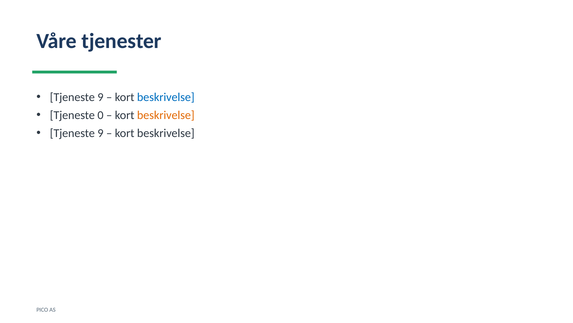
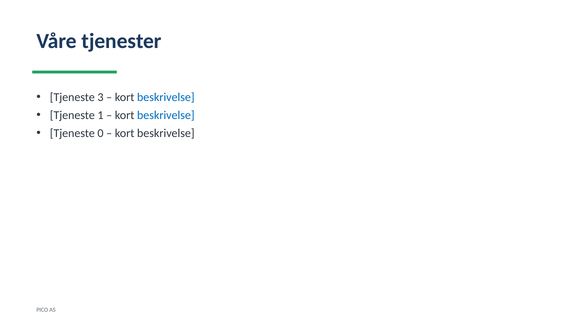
9 at (100, 97): 9 -> 3
0: 0 -> 1
beskrivelse at (166, 115) colour: orange -> blue
9 at (100, 133): 9 -> 0
